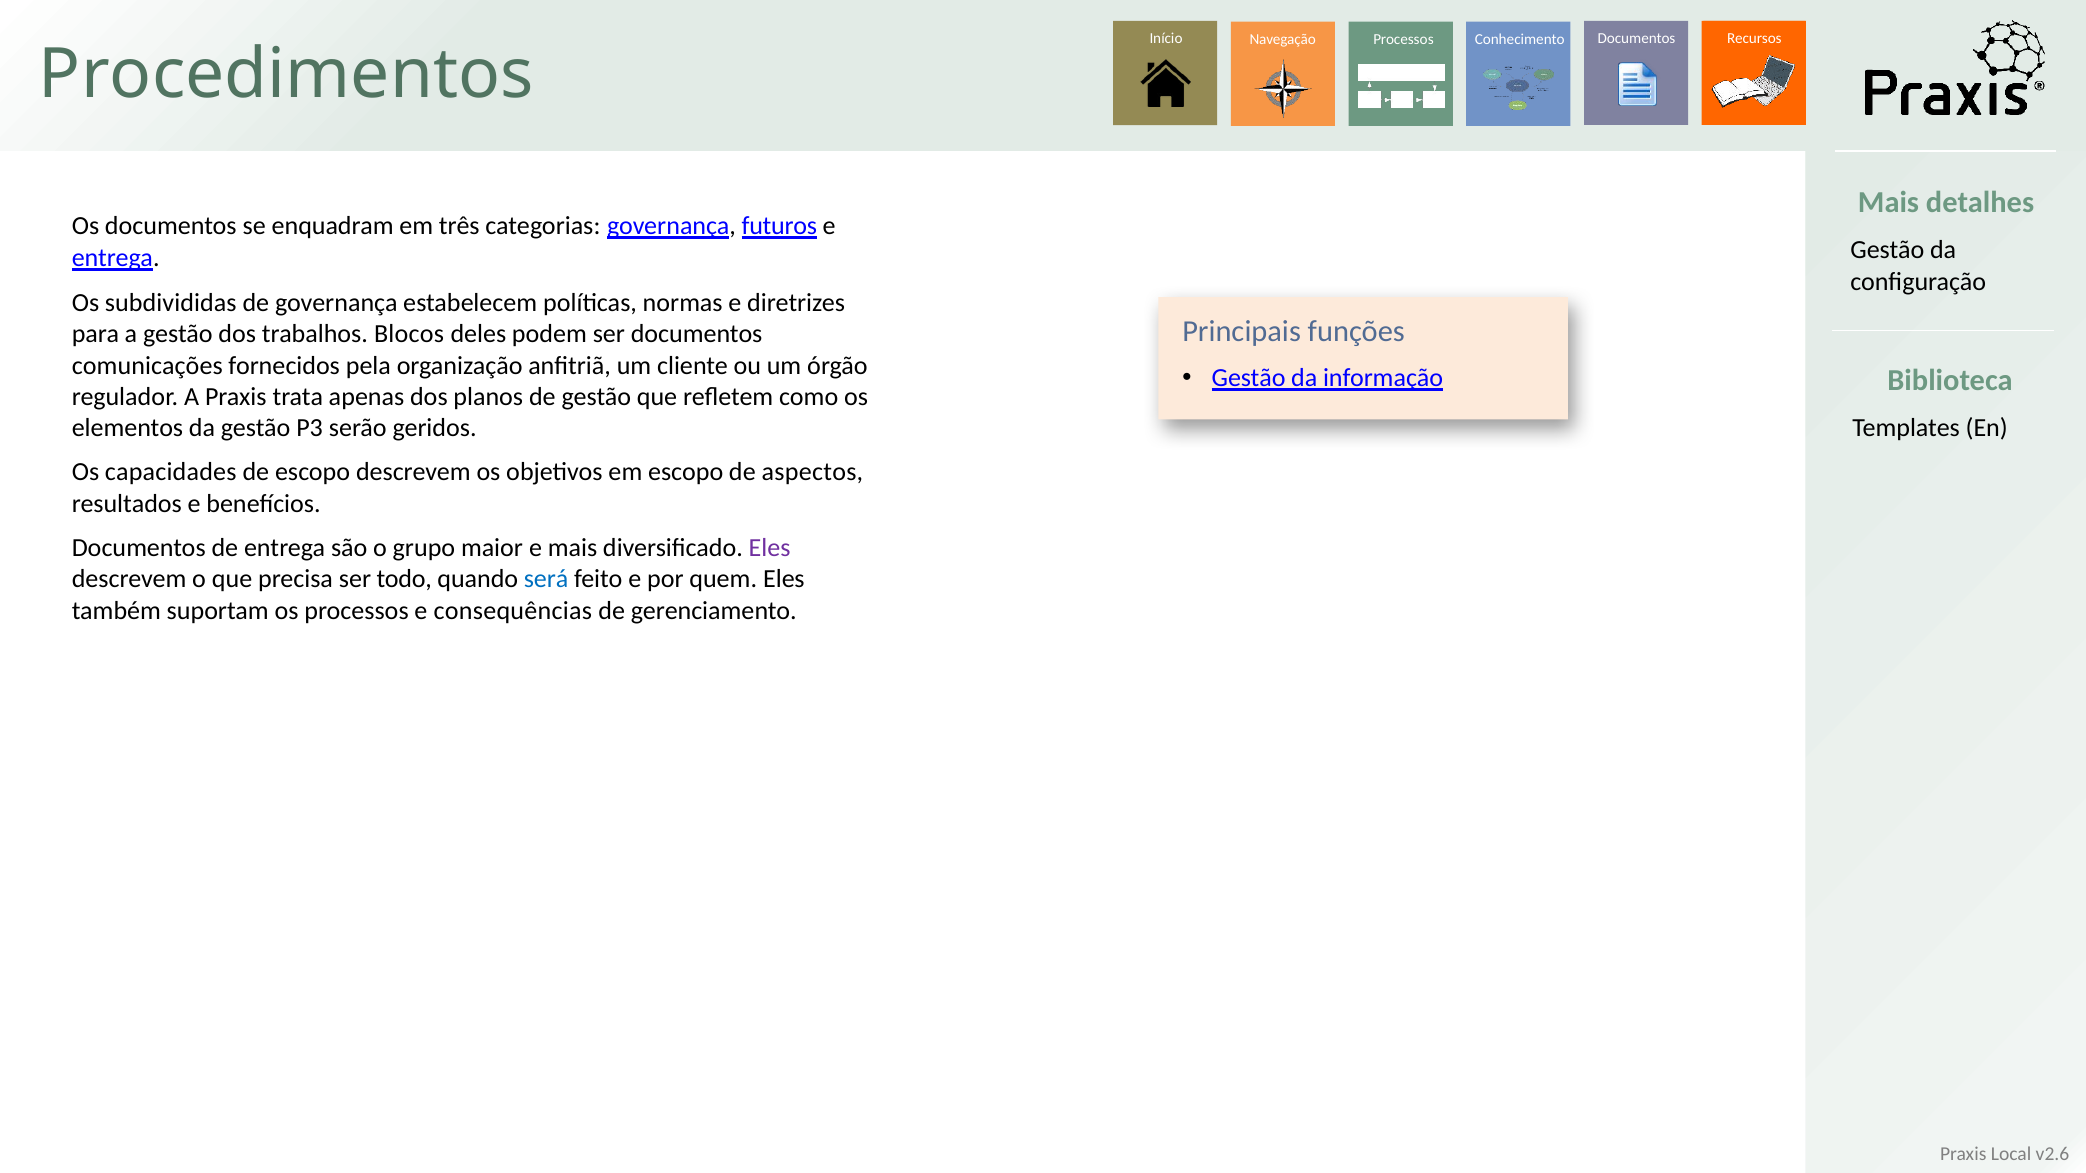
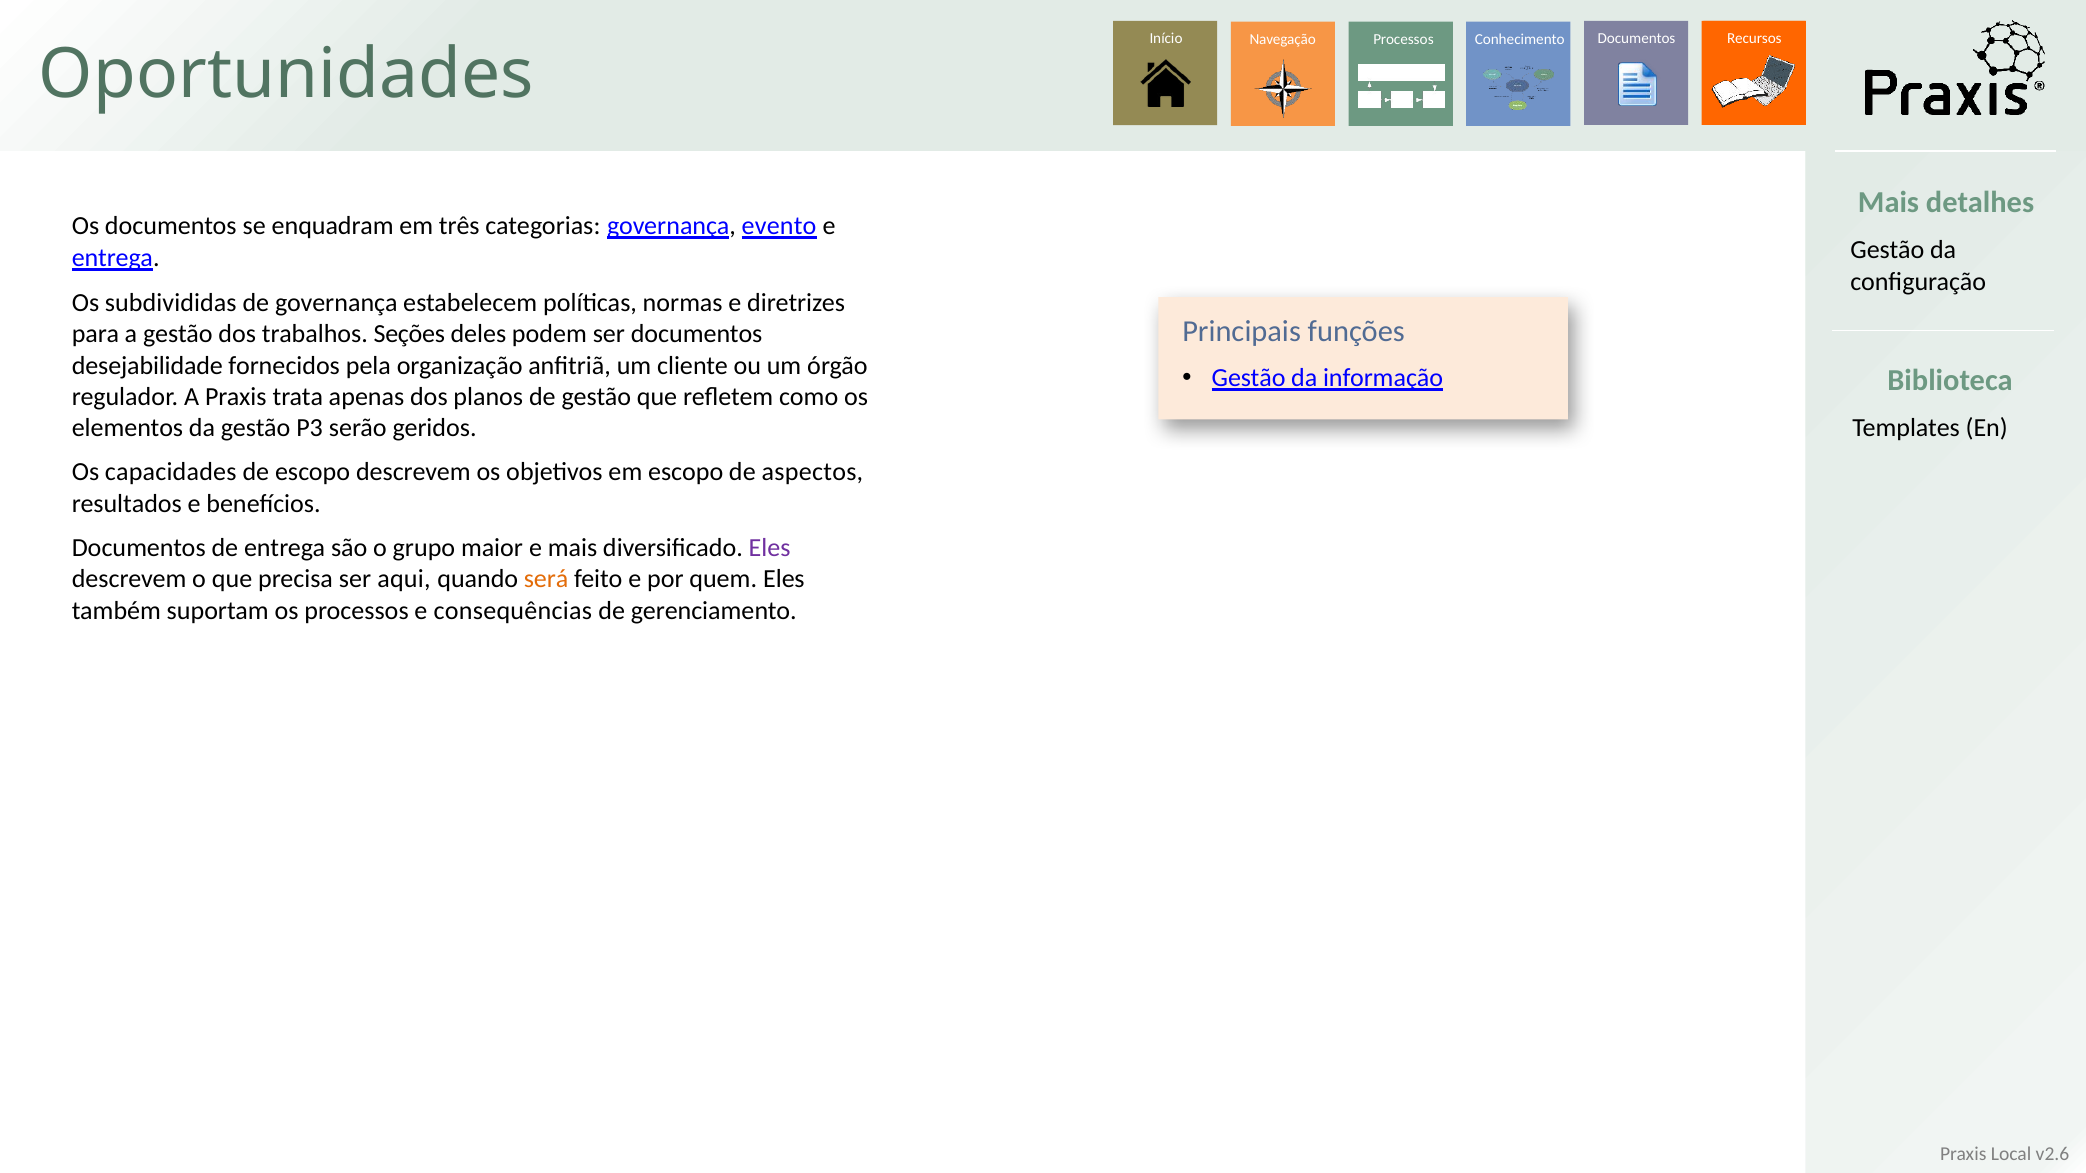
Procedimentos: Procedimentos -> Oportunidades
futuros: futuros -> evento
Blocos: Blocos -> Seções
comunicações: comunicações -> desejabilidade
todo: todo -> aqui
será colour: blue -> orange
